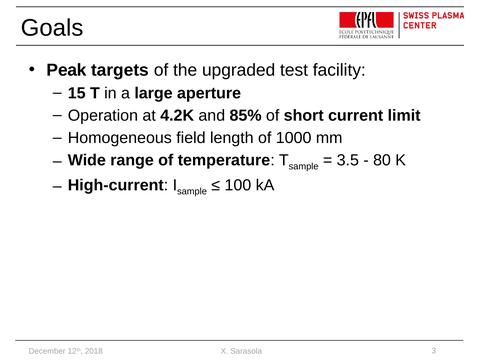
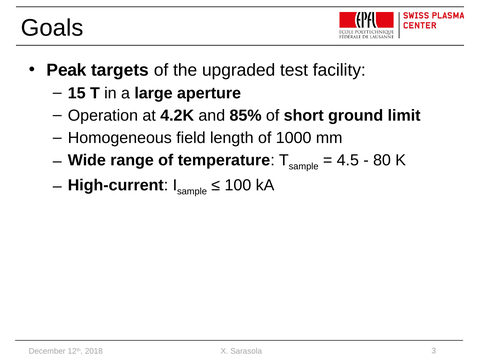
current: current -> ground
3.5: 3.5 -> 4.5
